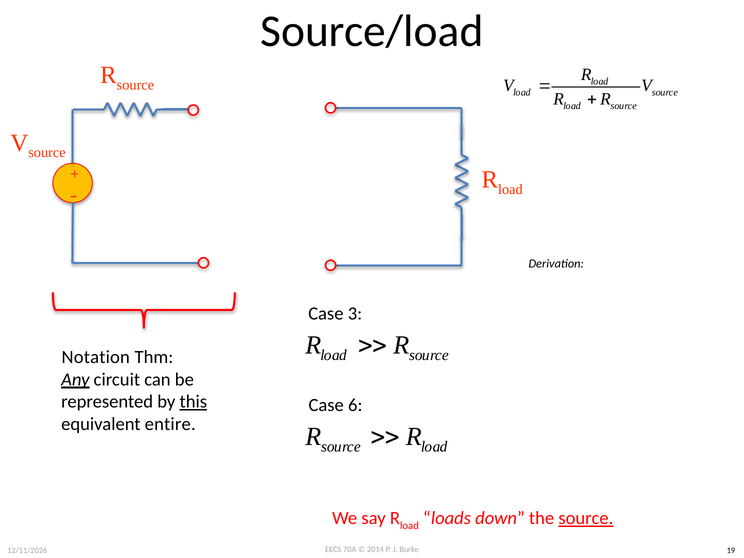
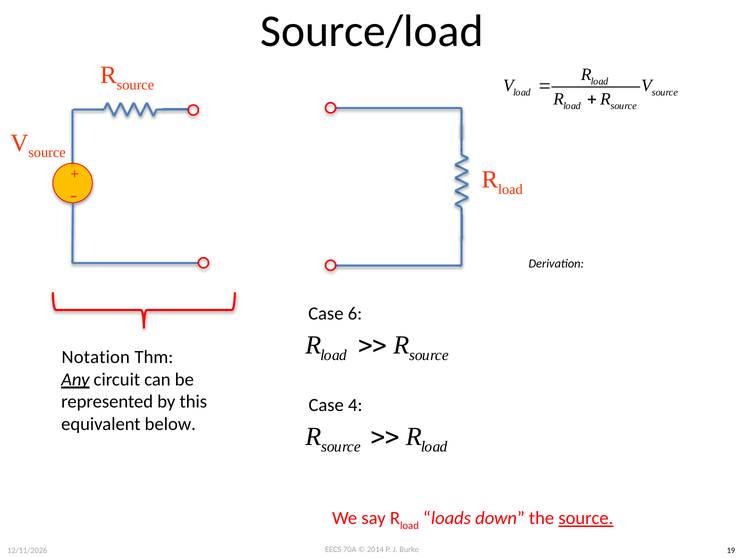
3: 3 -> 6
this underline: present -> none
6: 6 -> 4
entire: entire -> below
